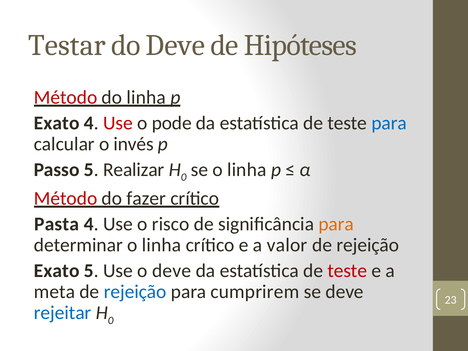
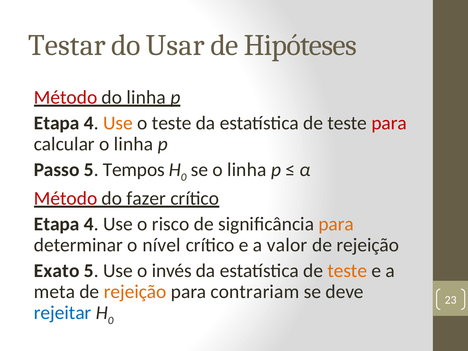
do Deve: Deve -> Usar
Exato at (57, 123): Exato -> Etapa
Use at (118, 123) colour: red -> orange
o pode: pode -> teste
para at (389, 123) colour: blue -> red
calcular o invés: invés -> linha
Realizar: Realizar -> Tempos
Pasta at (57, 224): Pasta -> Etapa
determinar o linha: linha -> nível
o deve: deve -> invés
teste at (347, 271) colour: red -> orange
rejeição at (135, 292) colour: blue -> orange
cumprirem: cumprirem -> contrariam
